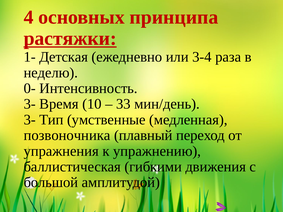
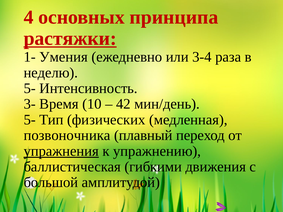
Детская: Детская -> Умения
0- at (30, 88): 0- -> 5-
33: 33 -> 42
3- at (30, 120): 3- -> 5-
умственные: умственные -> физических
упражнения underline: none -> present
